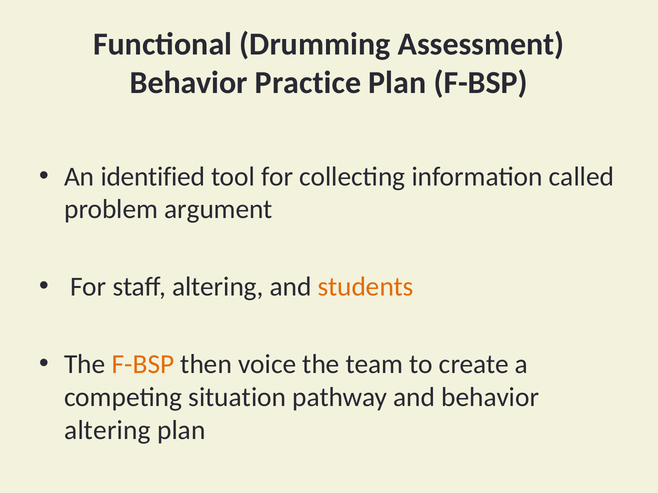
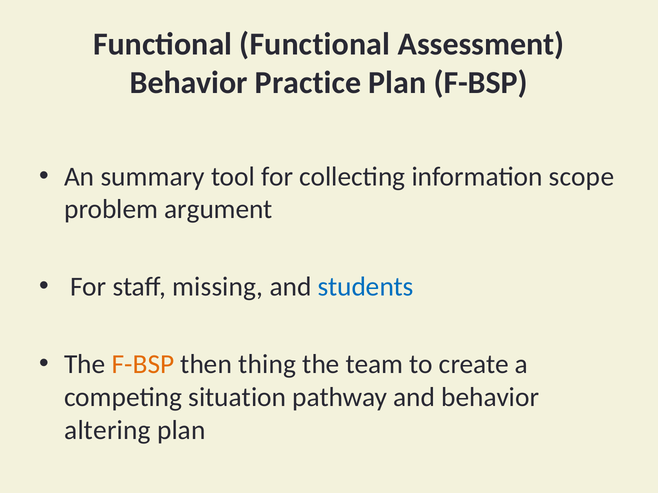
Functional Drumming: Drumming -> Functional
identified: identified -> summary
called: called -> scope
staff altering: altering -> missing
students colour: orange -> blue
voice: voice -> thing
